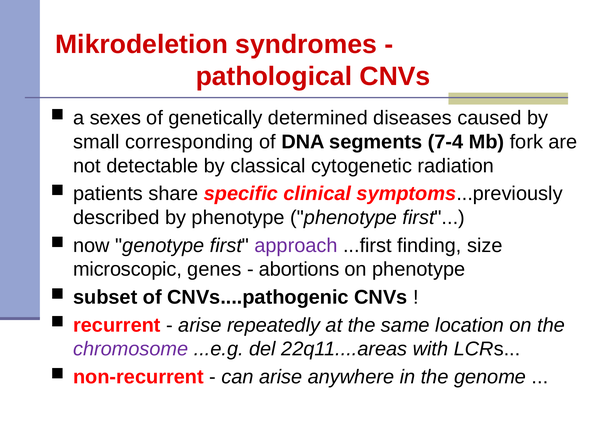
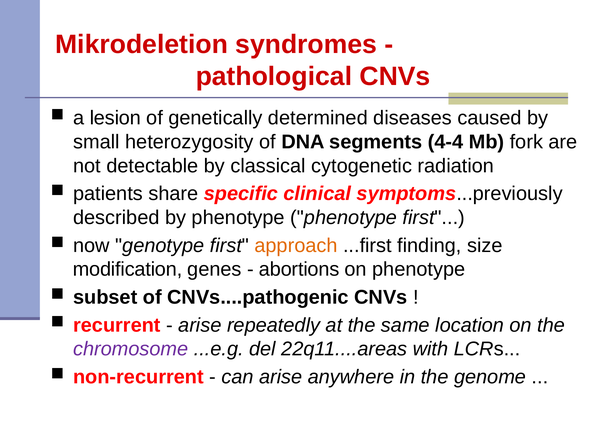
sexes: sexes -> lesion
corresponding: corresponding -> heterozygosity
7-4: 7-4 -> 4-4
approach colour: purple -> orange
microscopic: microscopic -> modification
